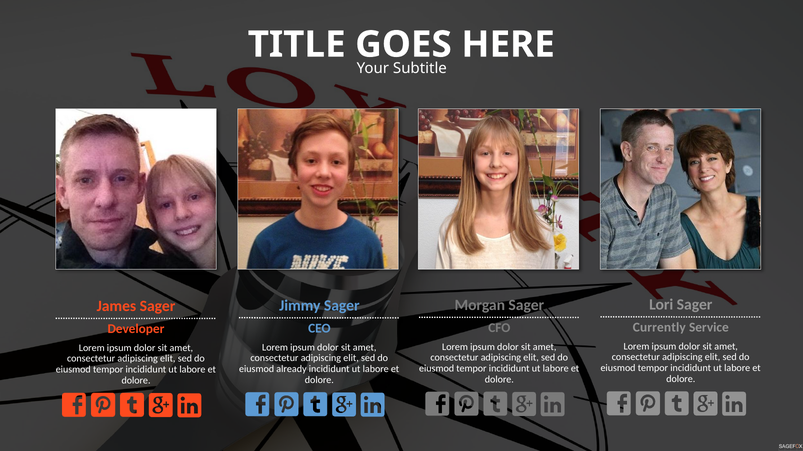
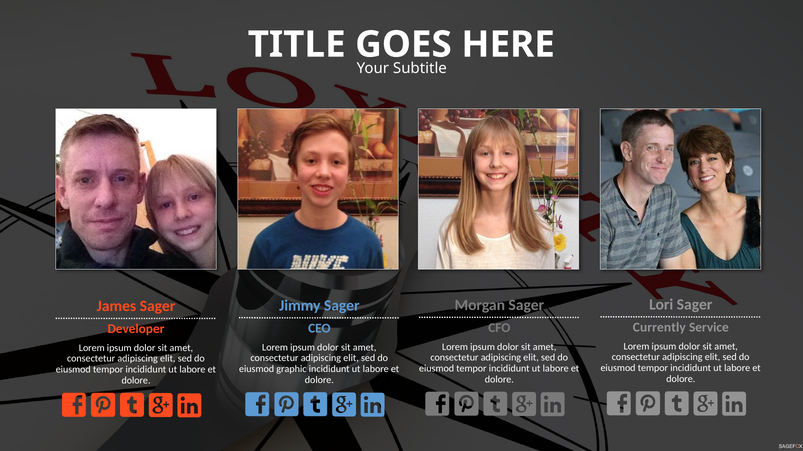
already: already -> graphic
